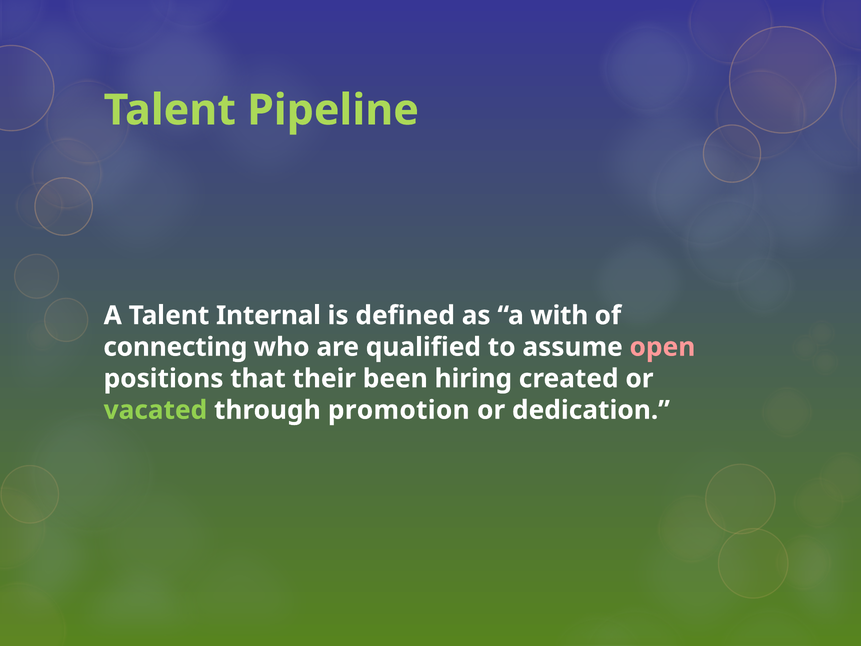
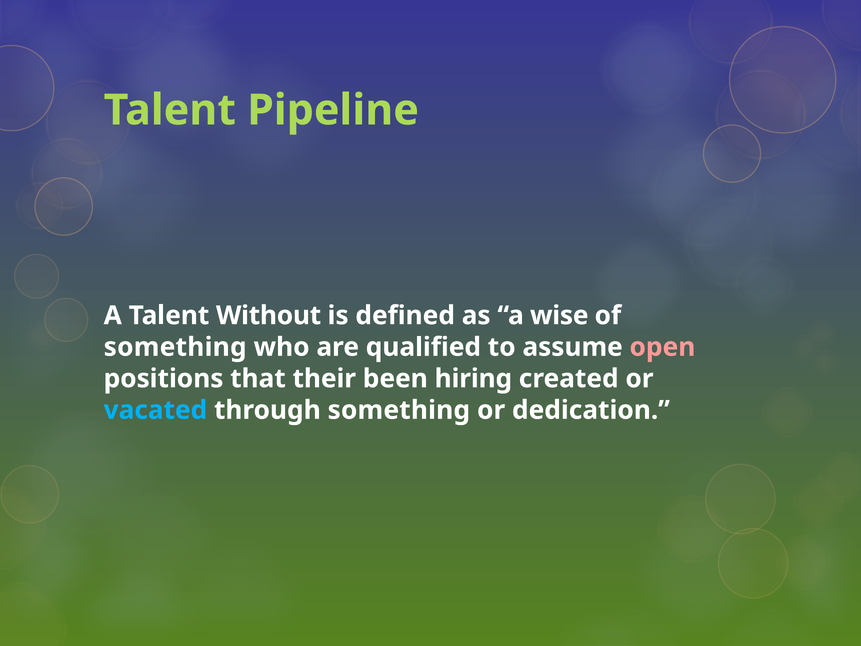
Internal: Internal -> Without
with: with -> wise
connecting at (175, 347): connecting -> something
vacated colour: light green -> light blue
through promotion: promotion -> something
